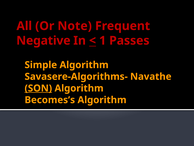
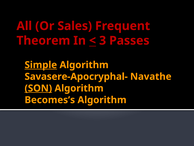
Note: Note -> Sales
Negative: Negative -> Theorem
1: 1 -> 3
Simple underline: none -> present
Savasere-Algorithms-: Savasere-Algorithms- -> Savasere-Apocryphal-
